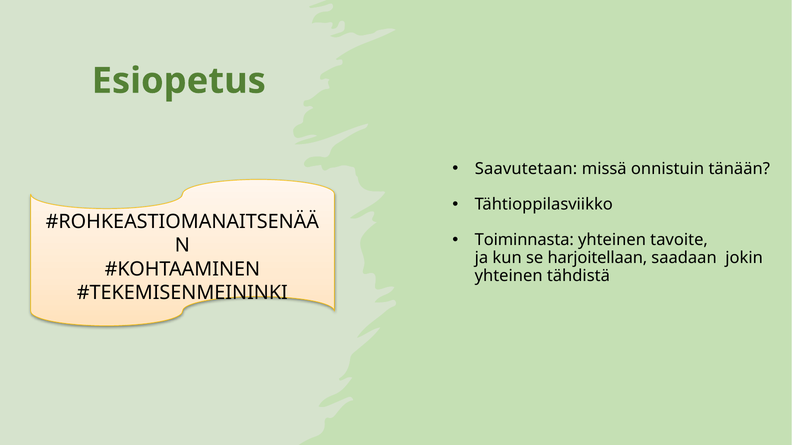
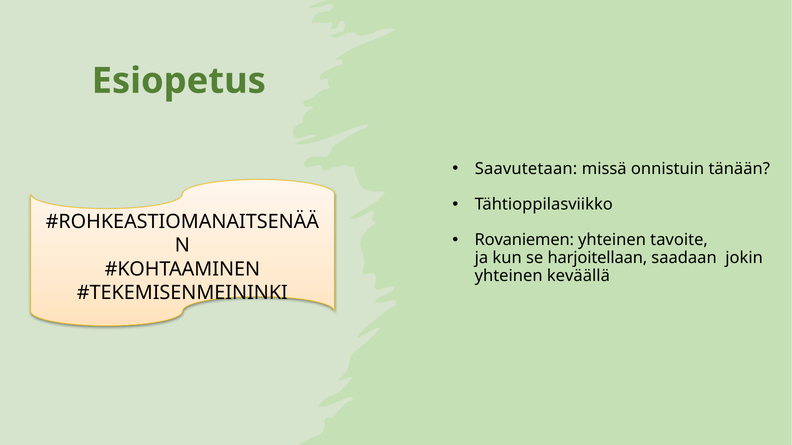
Toiminnasta: Toiminnasta -> Rovaniemen
tähdistä: tähdistä -> keväällä
